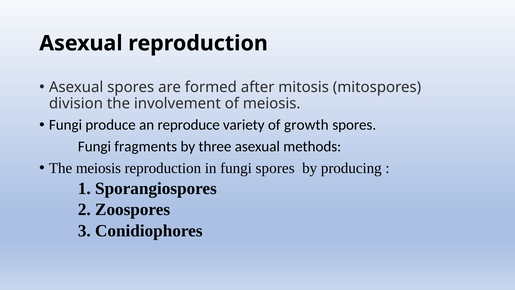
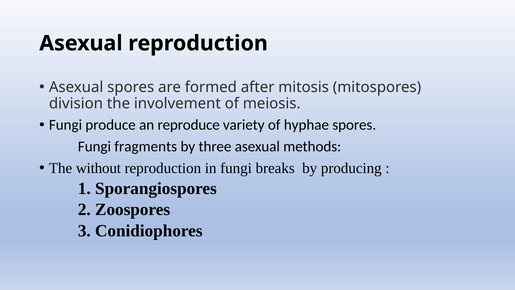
growth: growth -> hyphae
The meiosis: meiosis -> without
fungi spores: spores -> breaks
